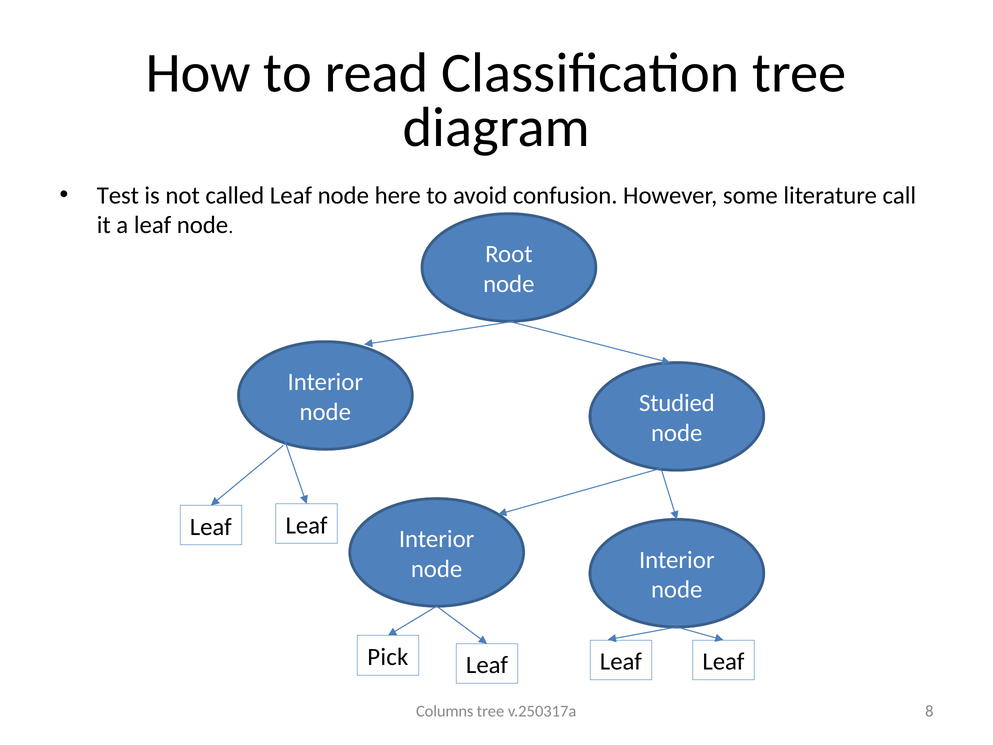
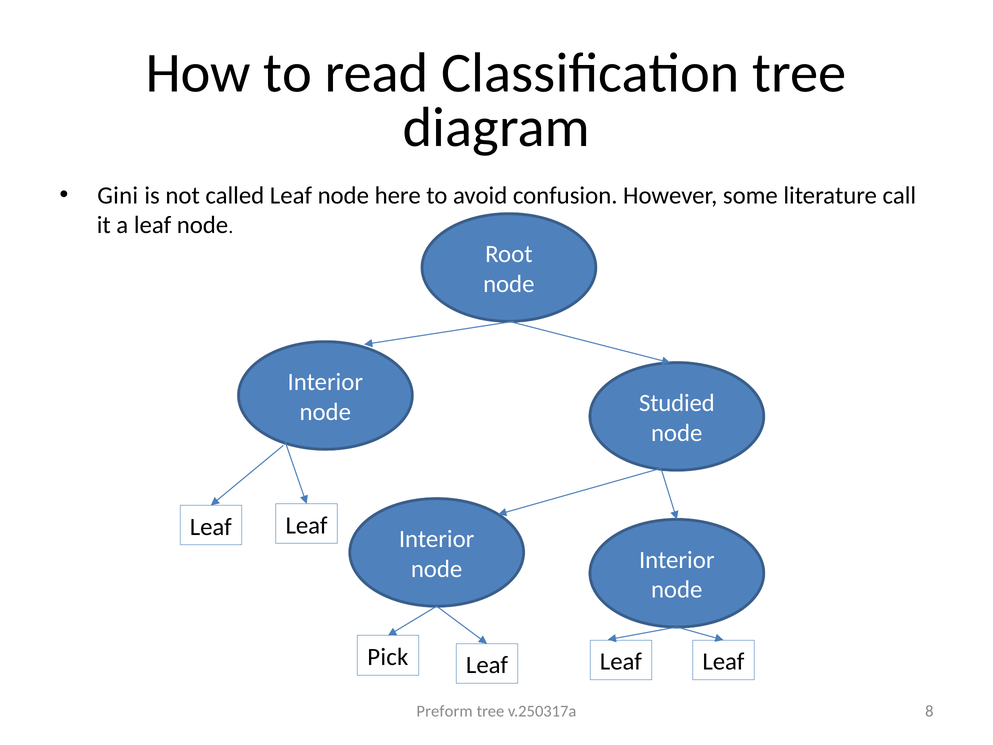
Test: Test -> Gini
Columns: Columns -> Preform
